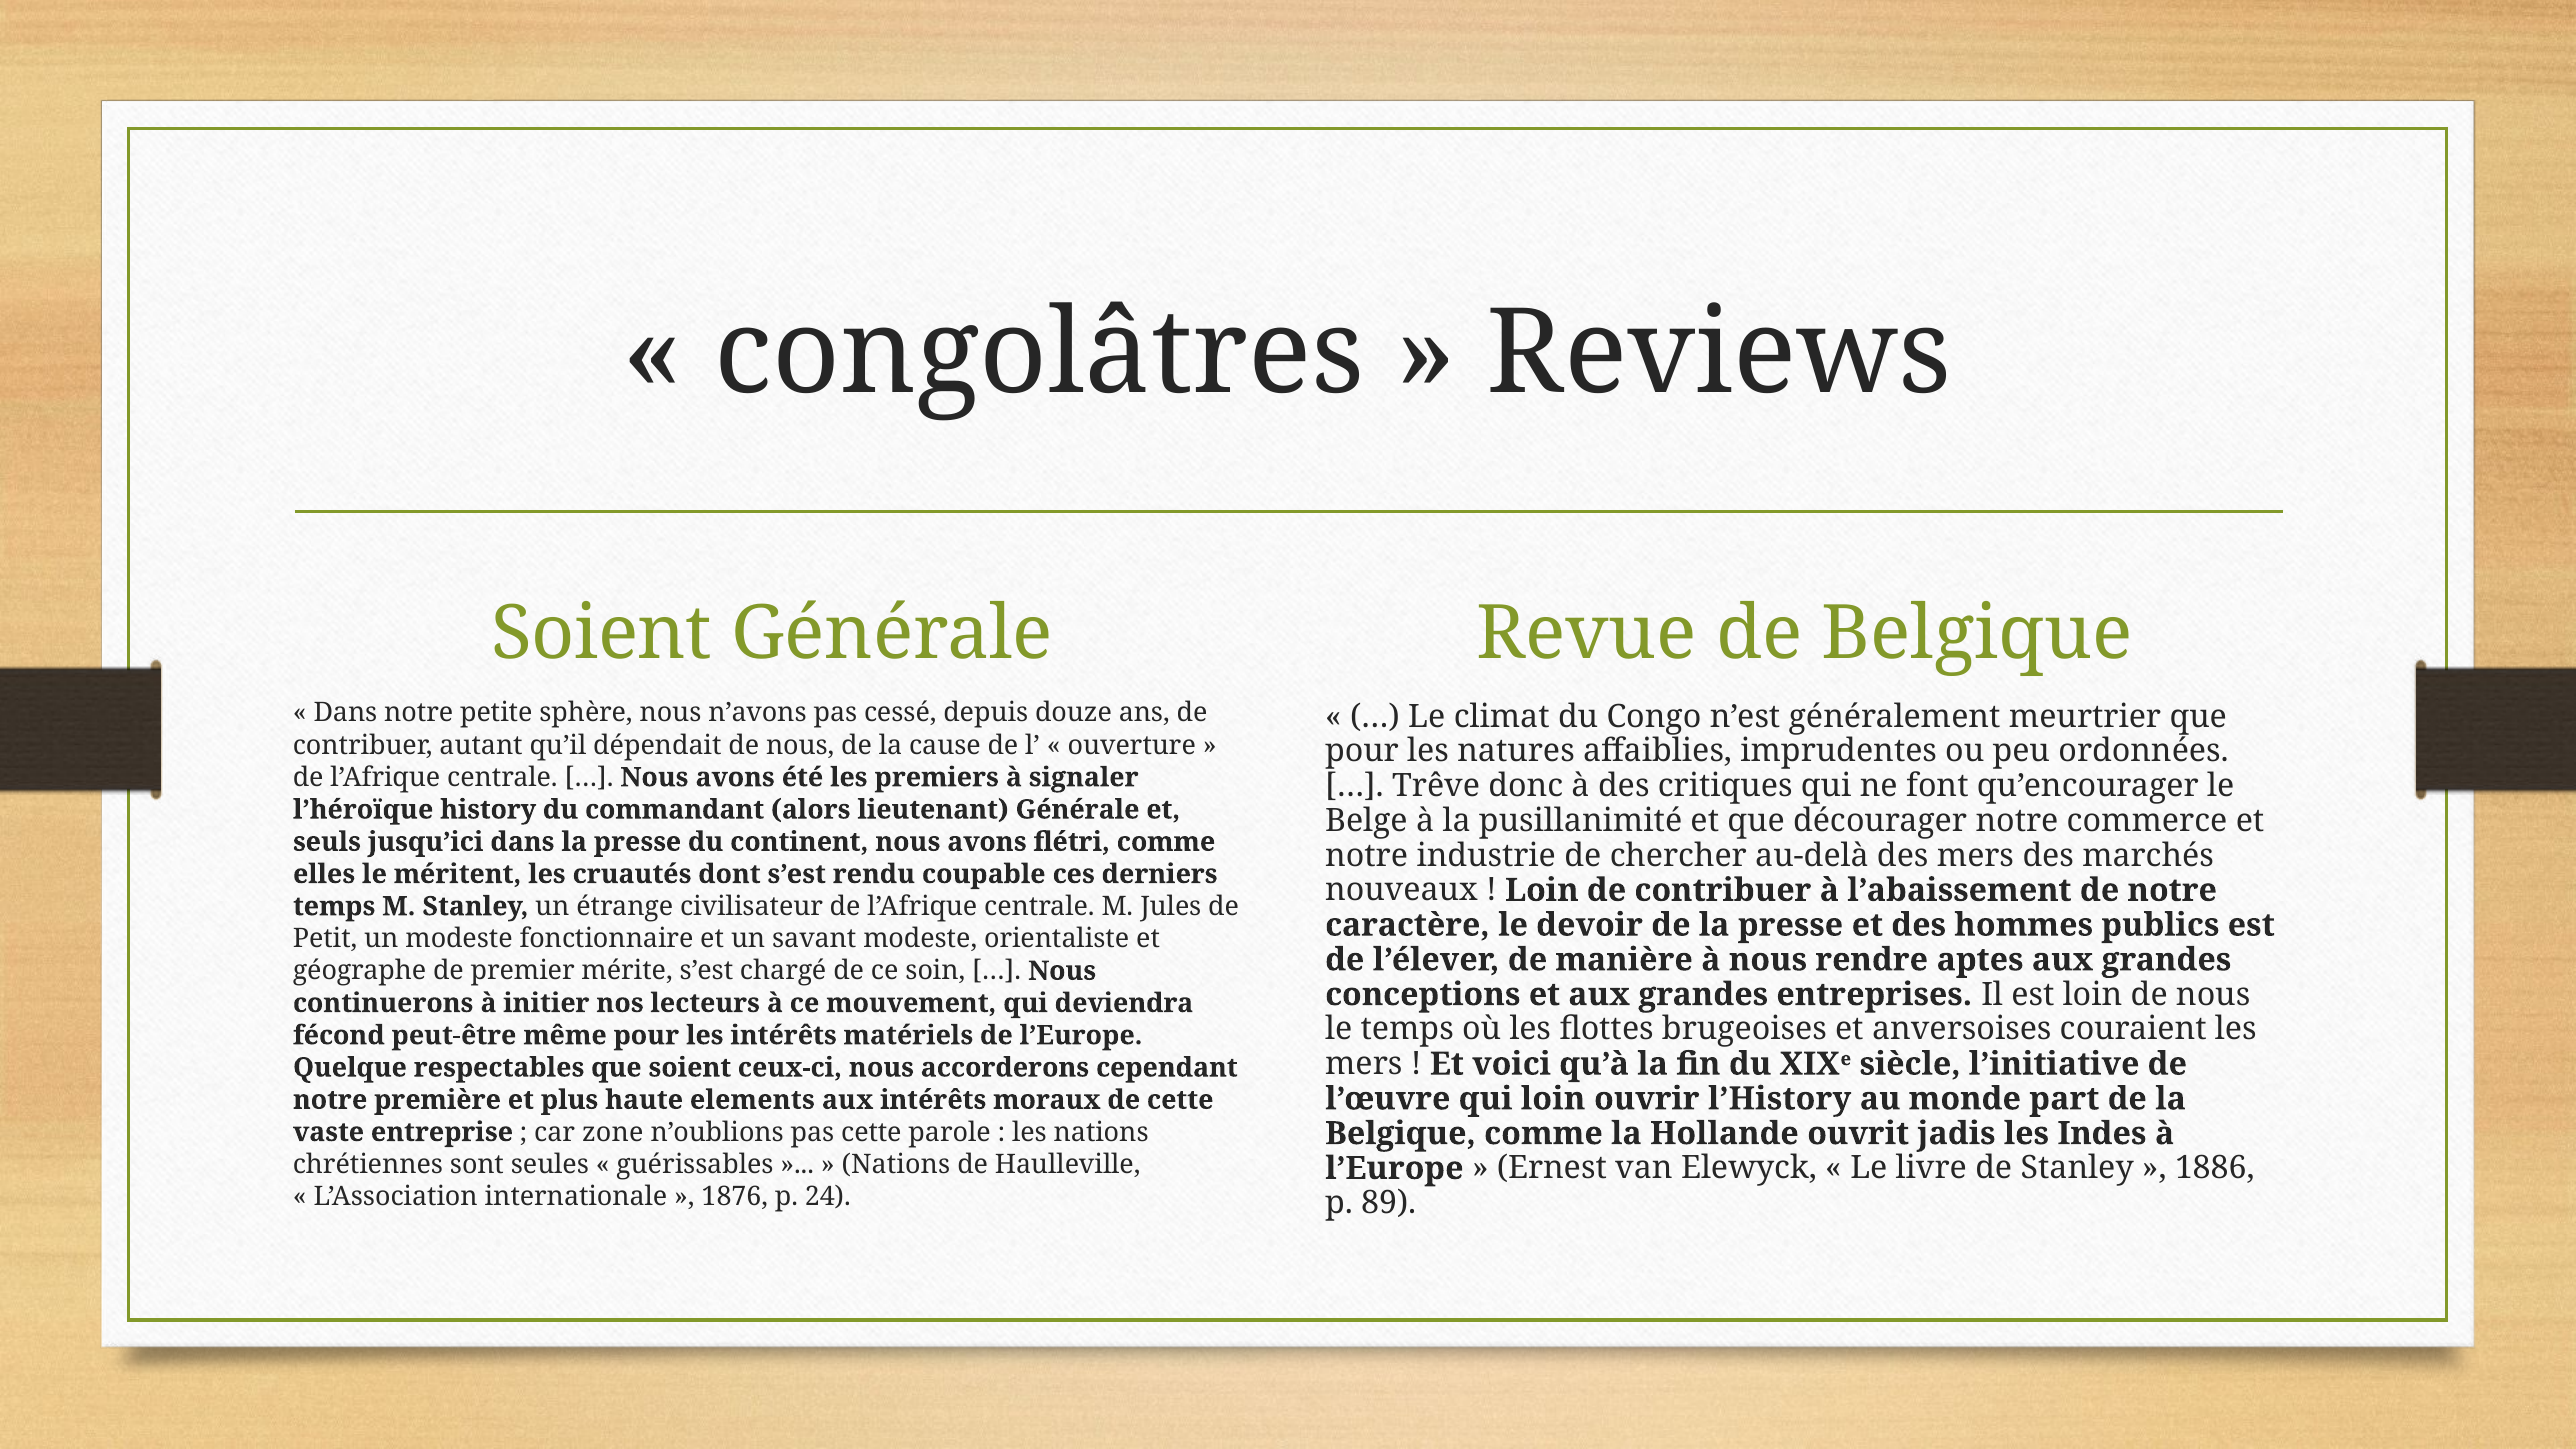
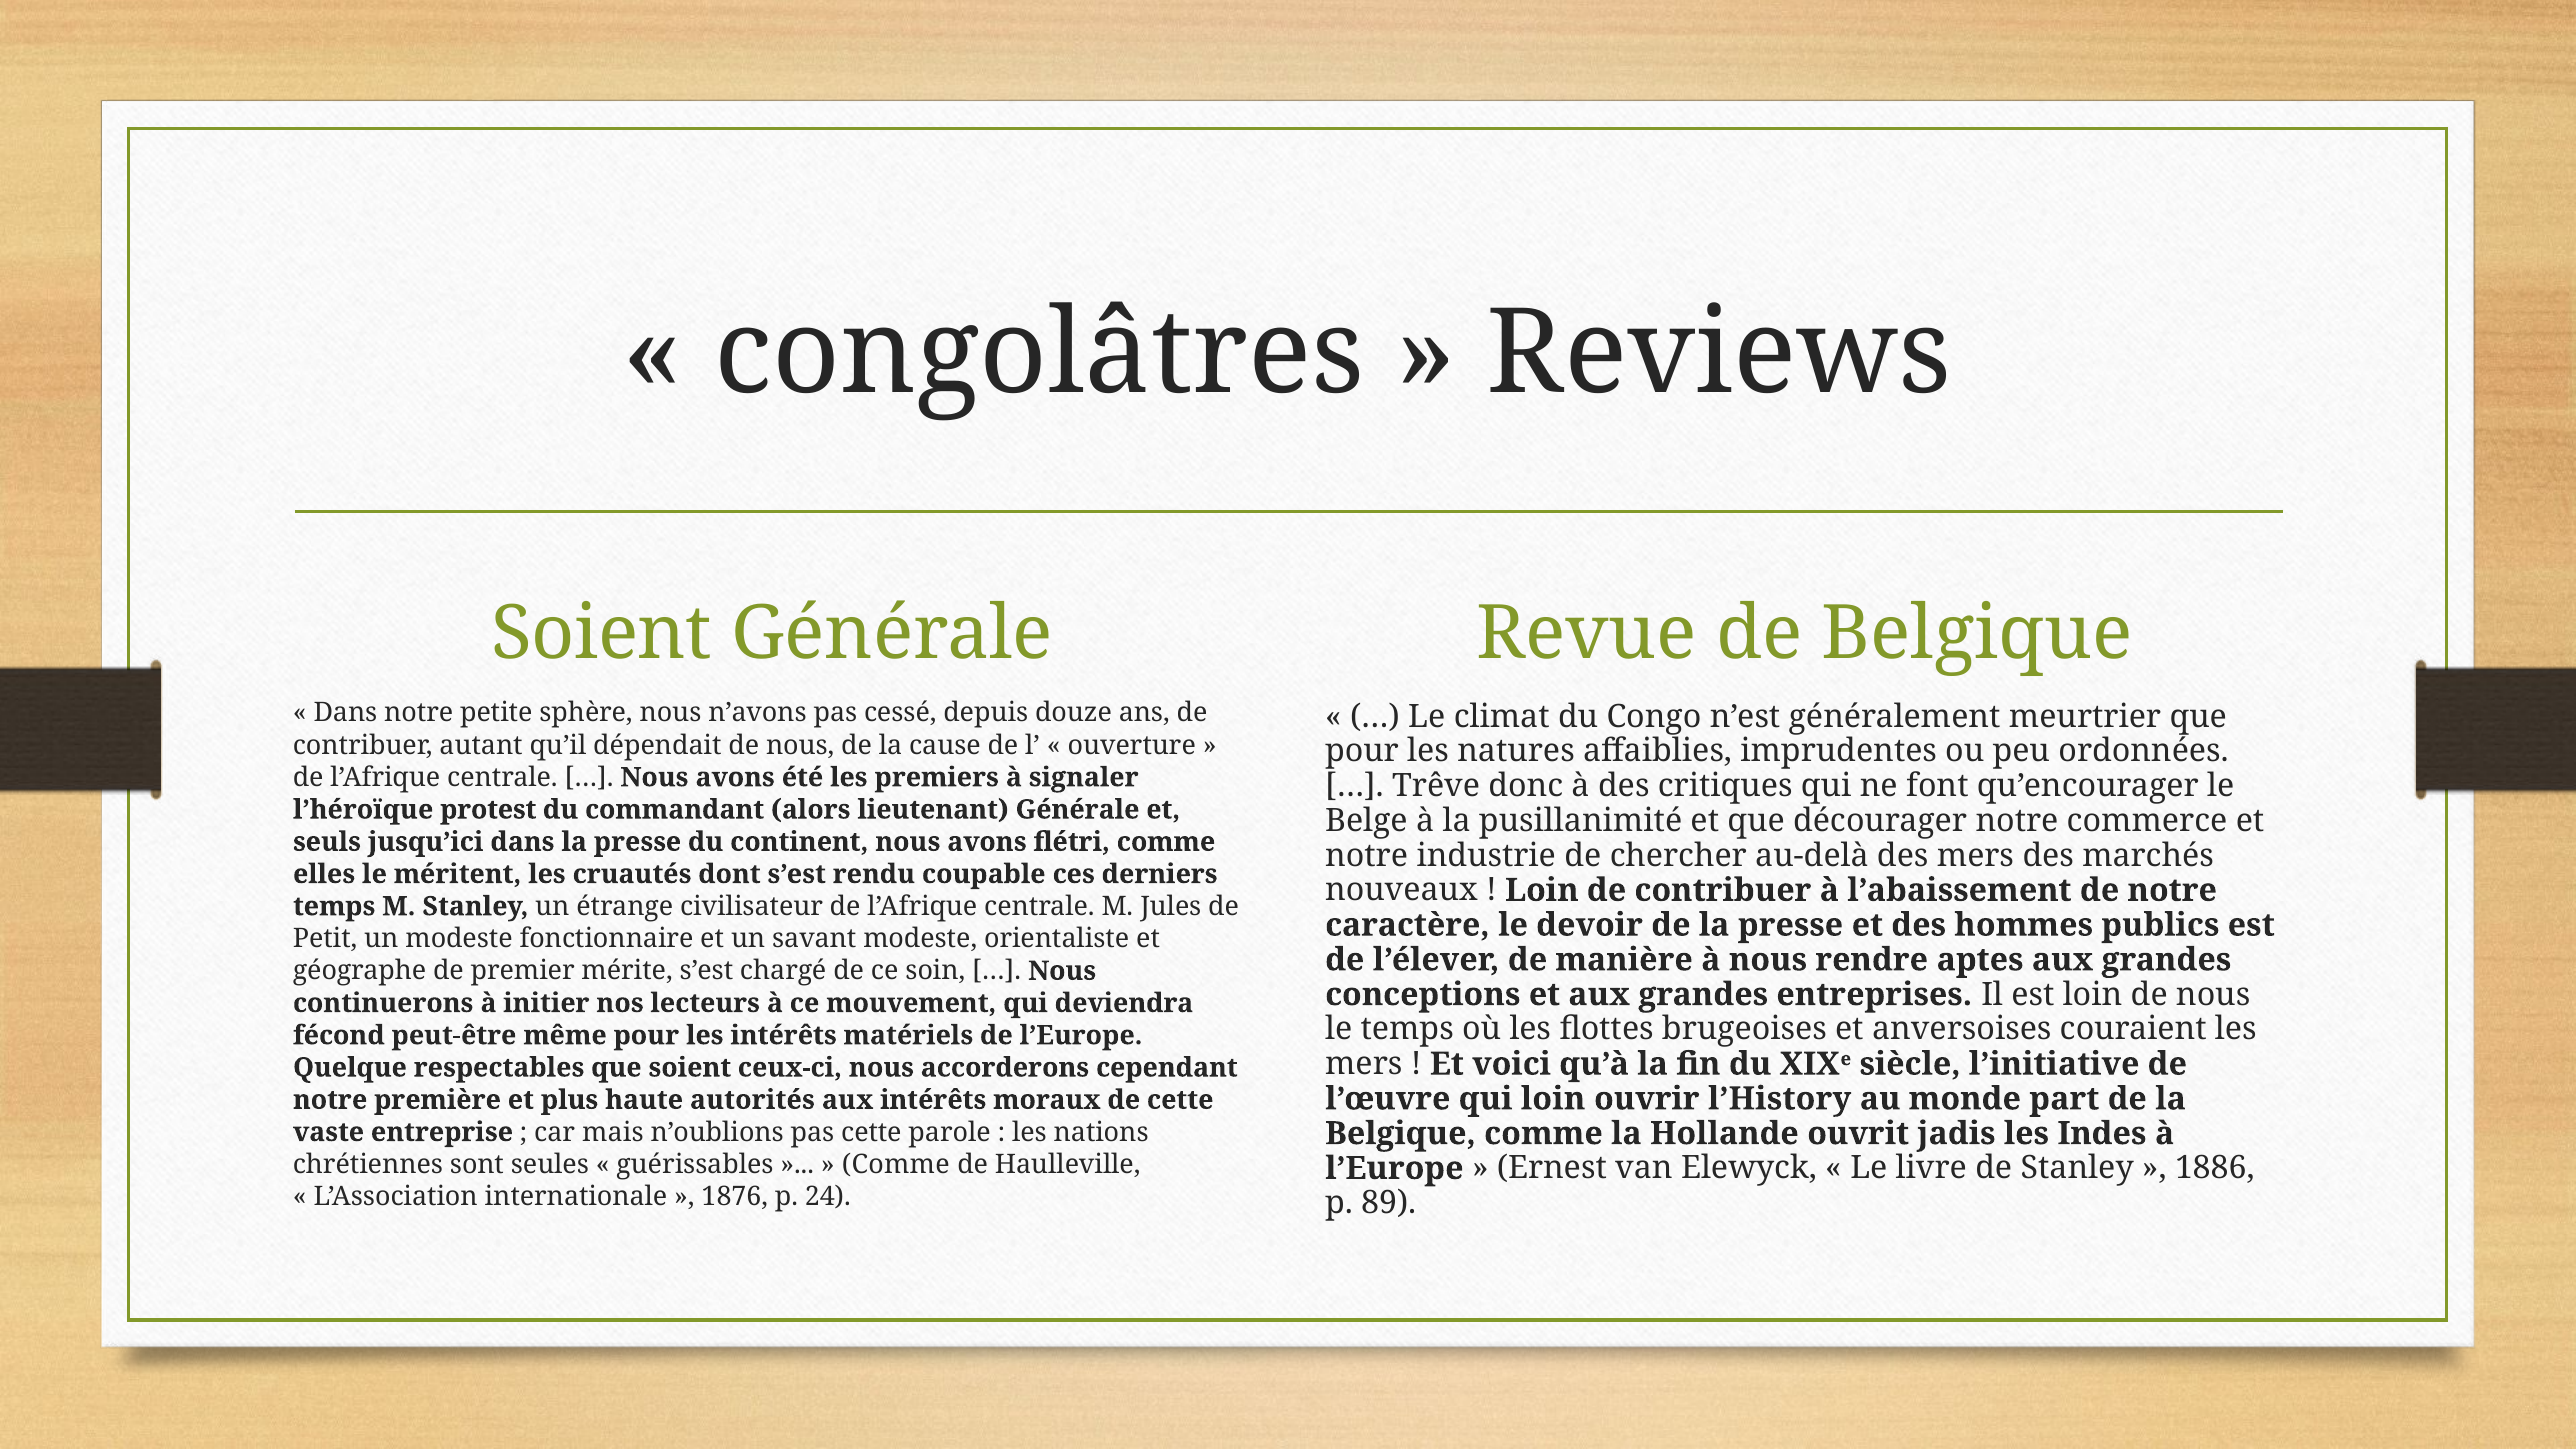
history: history -> protest
elements: elements -> autorités
zone: zone -> mais
Nations at (896, 1164): Nations -> Comme
